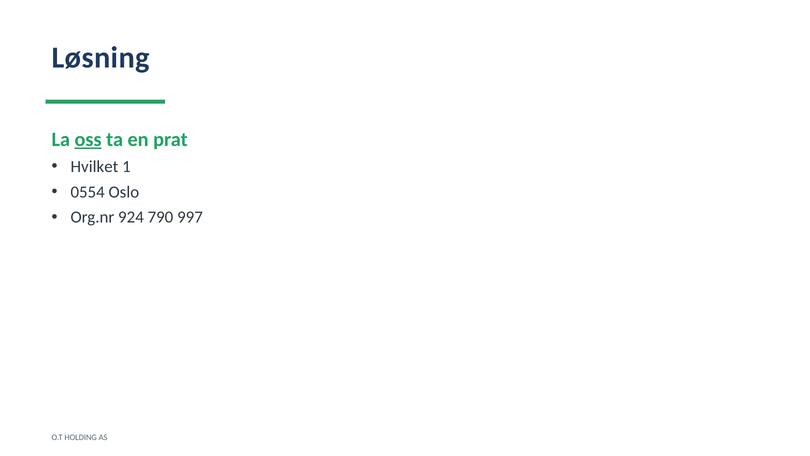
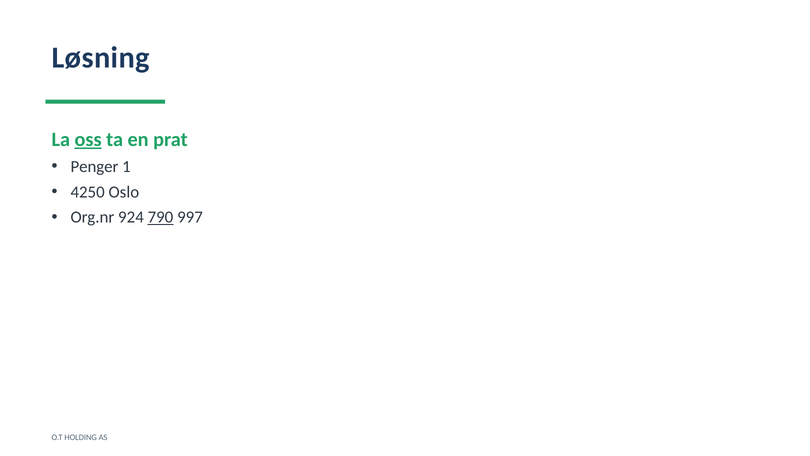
Hvilket: Hvilket -> Penger
0554: 0554 -> 4250
790 underline: none -> present
